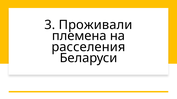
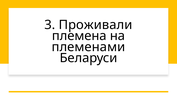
расселения: расселения -> племенами
